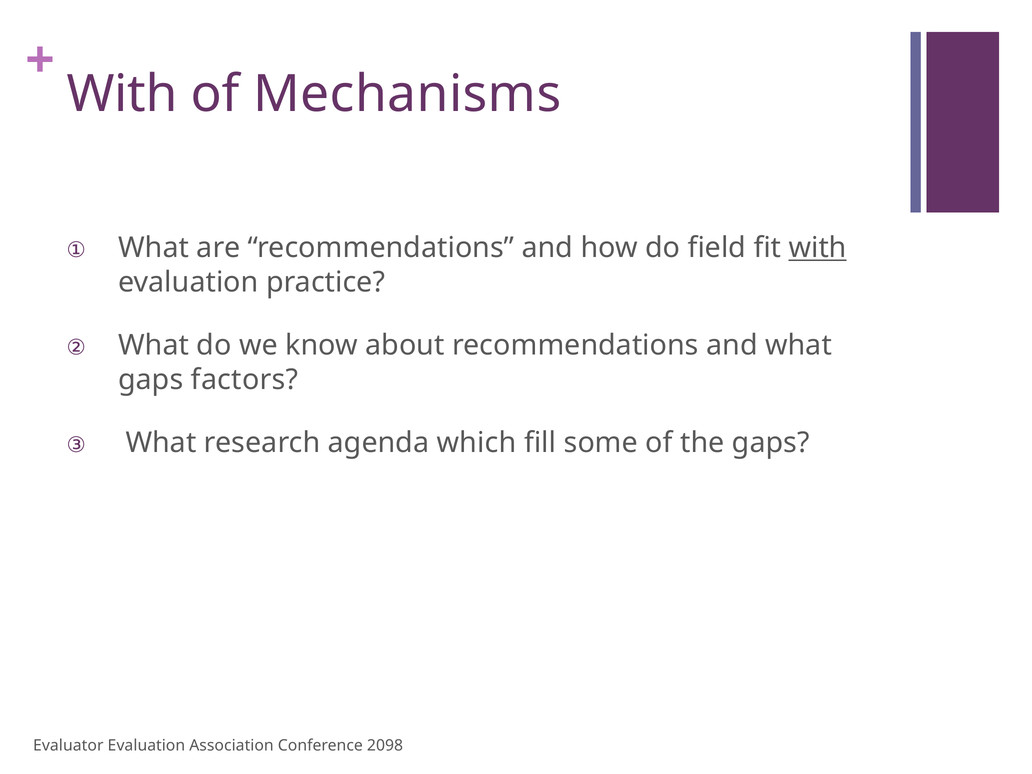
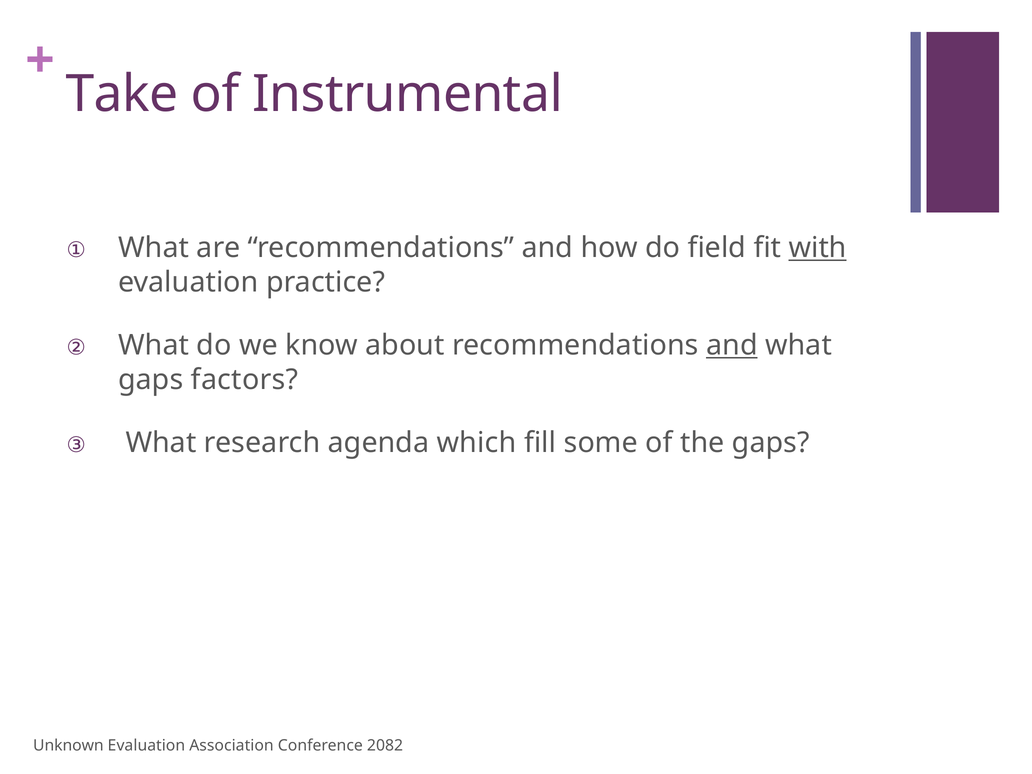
With at (122, 94): With -> Take
Mechanisms: Mechanisms -> Instrumental
and at (732, 345) underline: none -> present
Evaluator: Evaluator -> Unknown
2098: 2098 -> 2082
